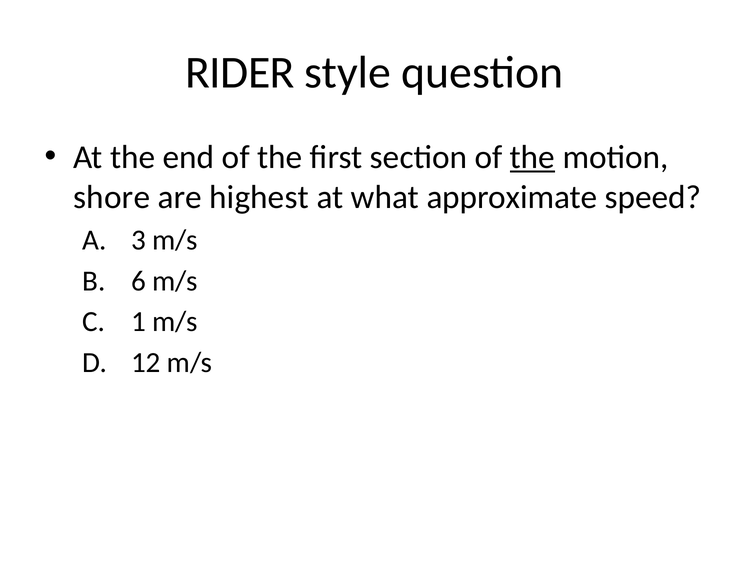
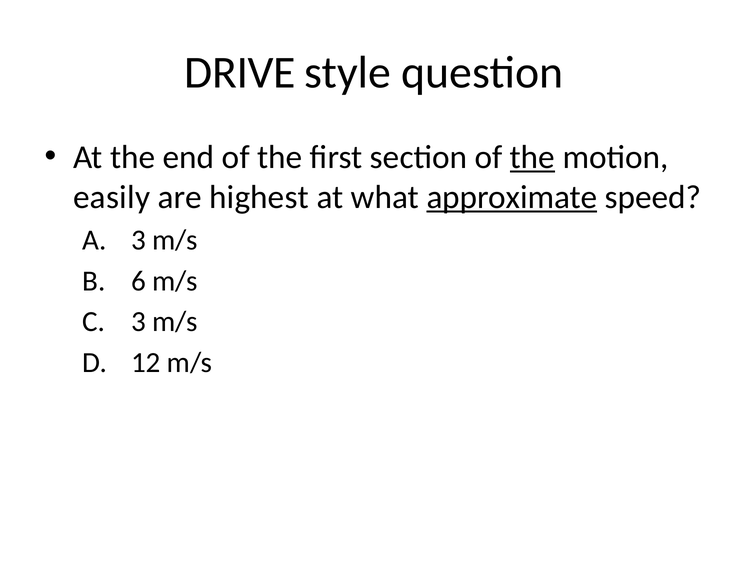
RIDER: RIDER -> DRIVE
shore: shore -> easily
approximate underline: none -> present
1 at (138, 322): 1 -> 3
